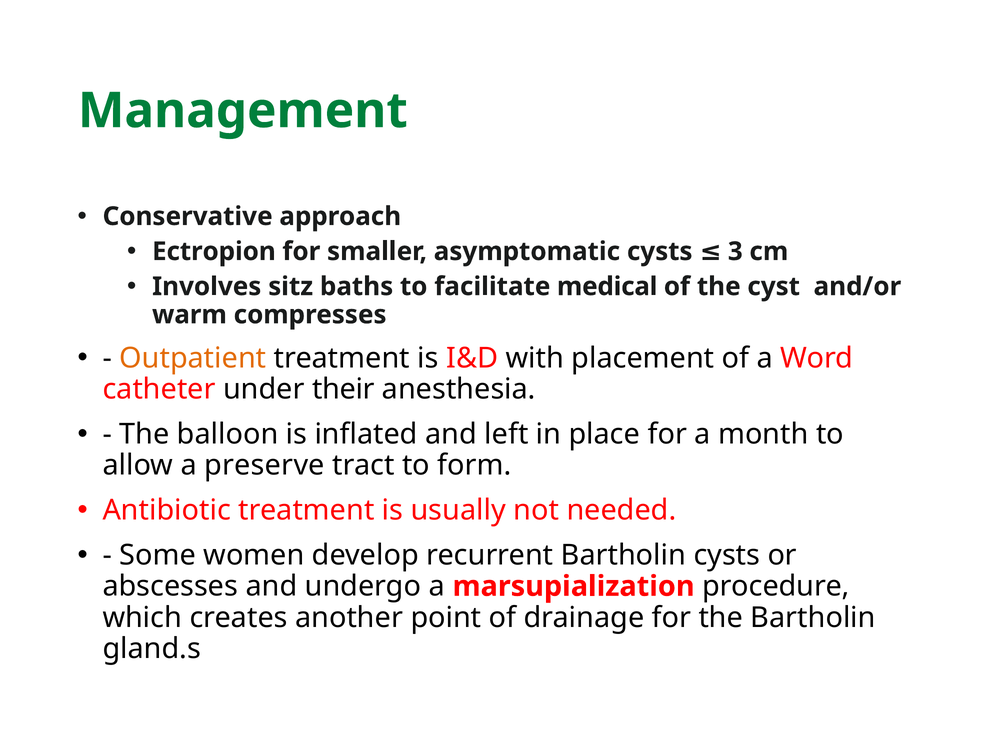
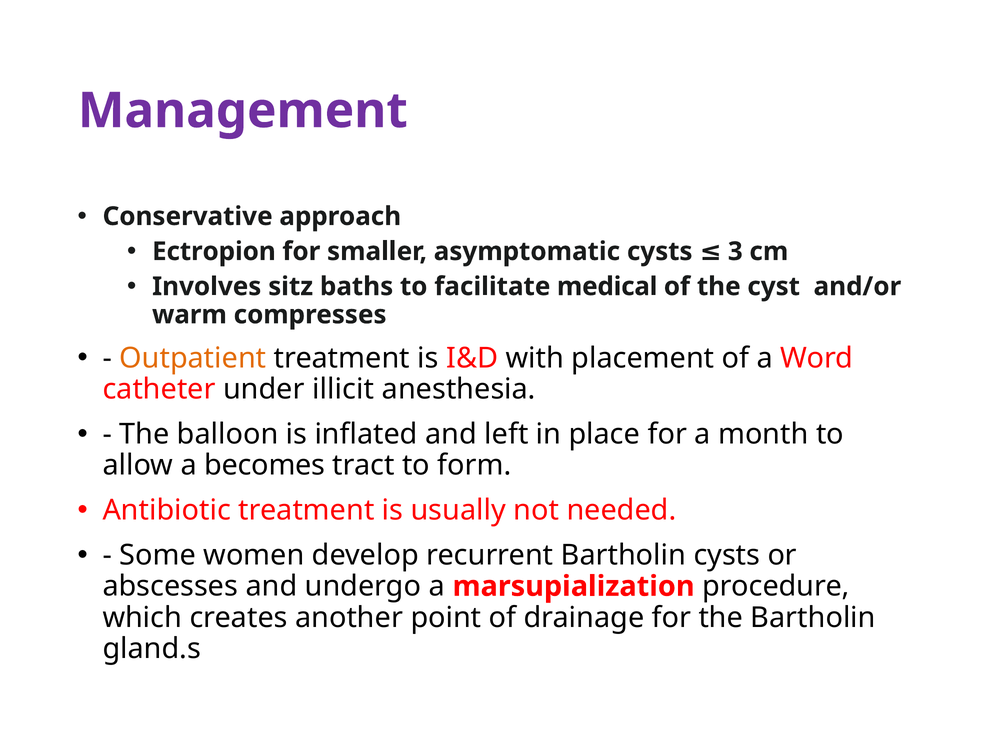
Management colour: green -> purple
their: their -> illicit
preserve: preserve -> becomes
